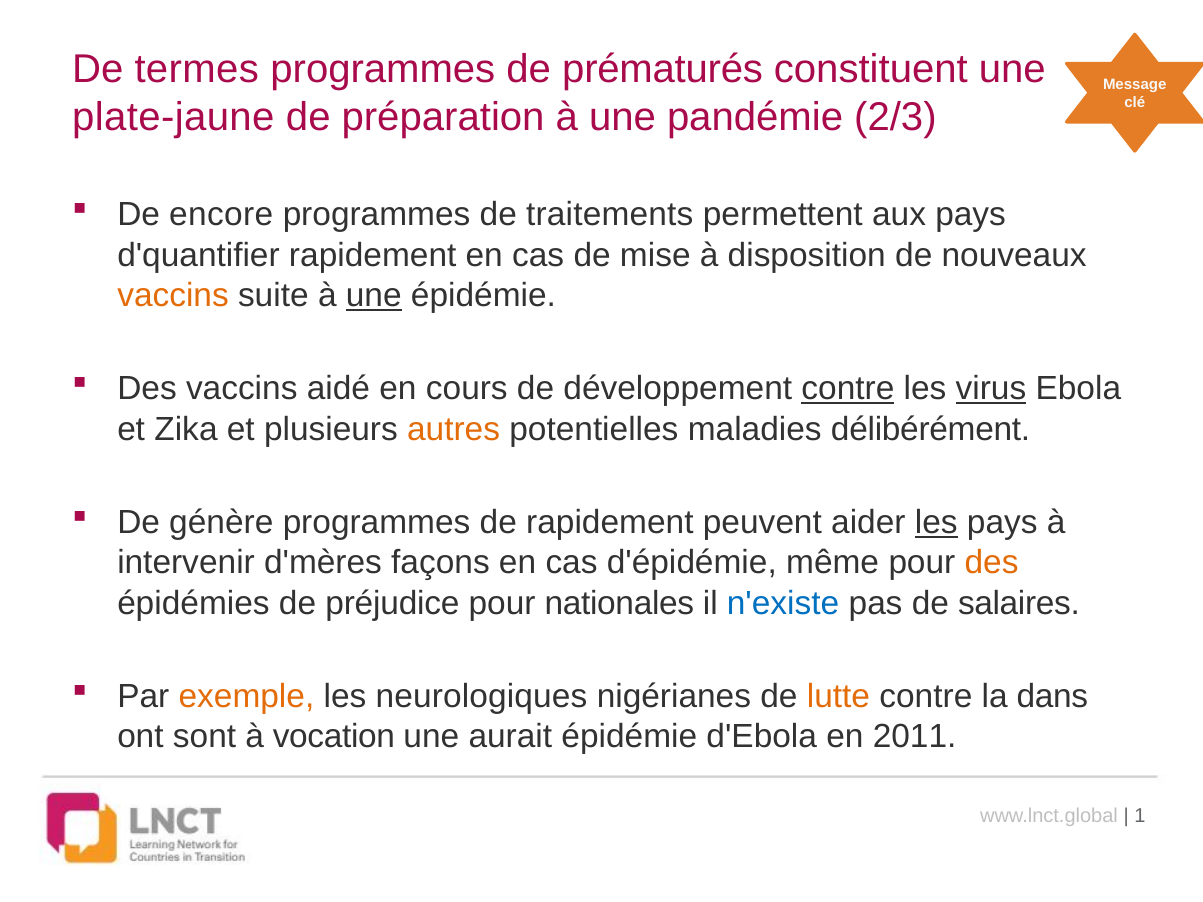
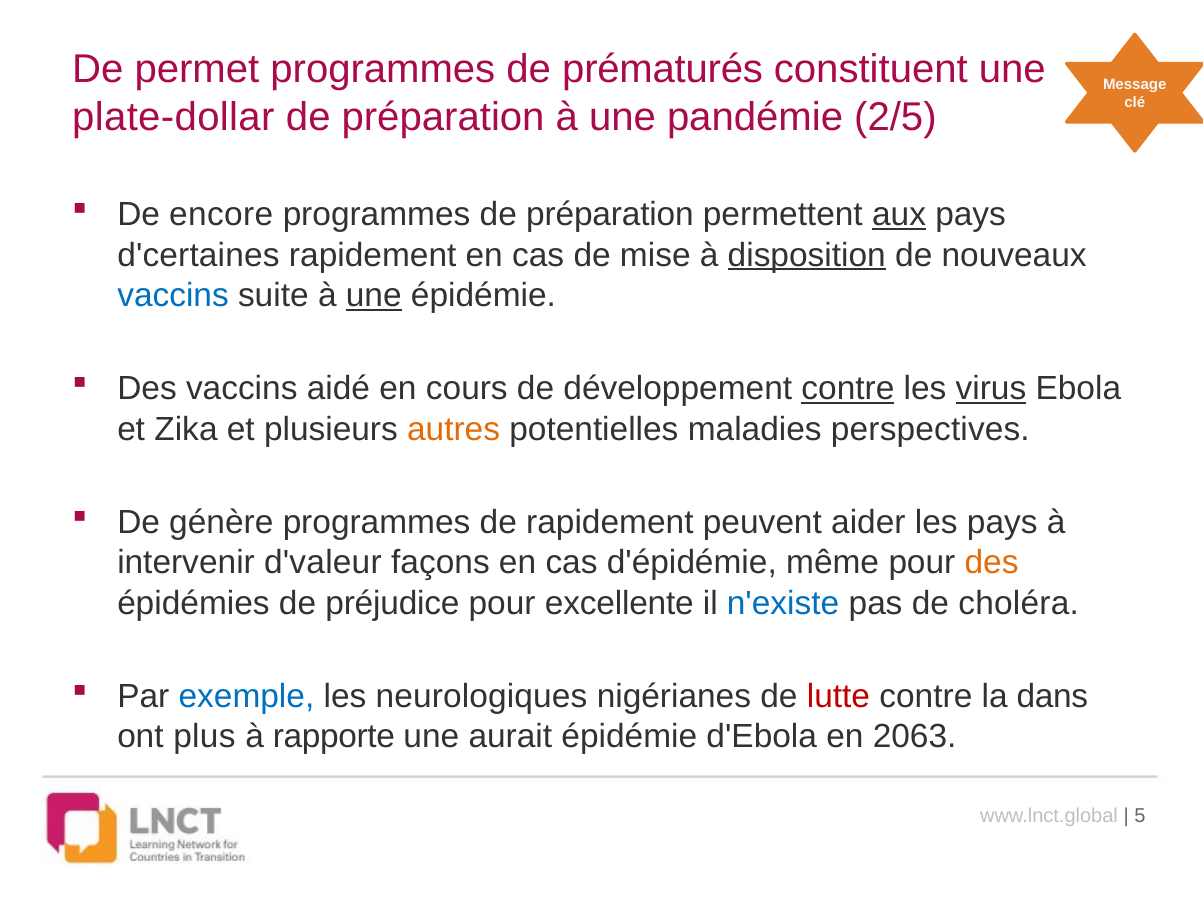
termes: termes -> permet
plate-jaune: plate-jaune -> plate-dollar
2/3: 2/3 -> 2/5
programmes de traitements: traitements -> préparation
aux underline: none -> present
d'quantifier: d'quantifier -> d'certaines
disposition underline: none -> present
vaccins at (173, 295) colour: orange -> blue
délibérément: délibérément -> perspectives
les at (936, 523) underline: present -> none
d'mères: d'mères -> d'valeur
nationales: nationales -> excellente
salaires: salaires -> choléra
exemple colour: orange -> blue
lutte colour: orange -> red
sont: sont -> plus
vocation: vocation -> rapporte
2011: 2011 -> 2063
1: 1 -> 5
